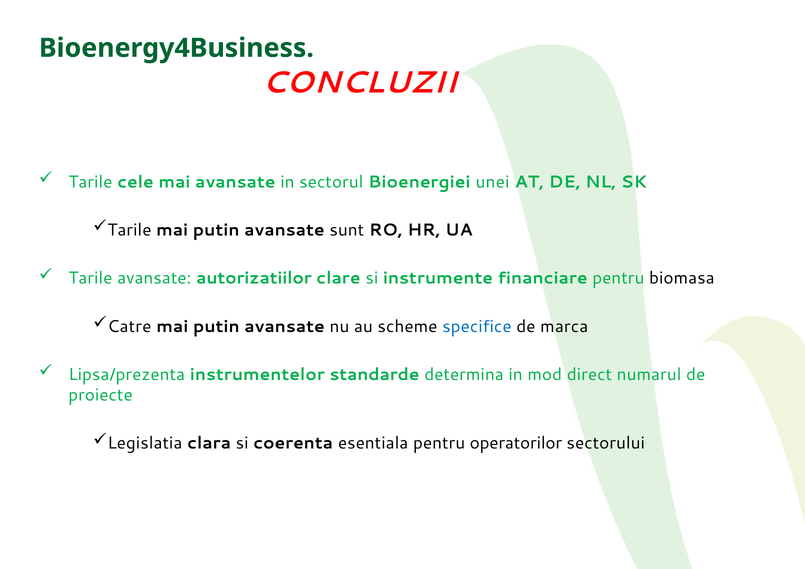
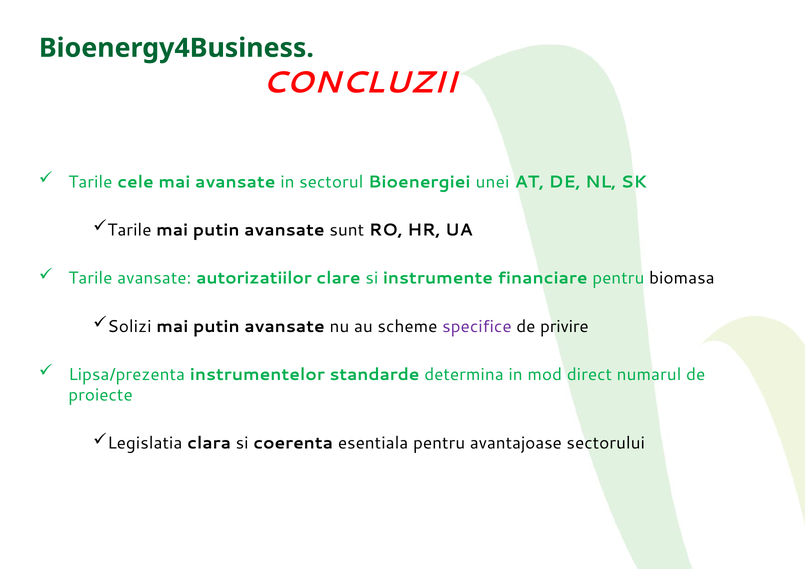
Catre: Catre -> Solizi
specifice colour: blue -> purple
marca: marca -> privire
operatorilor: operatorilor -> avantajoase
